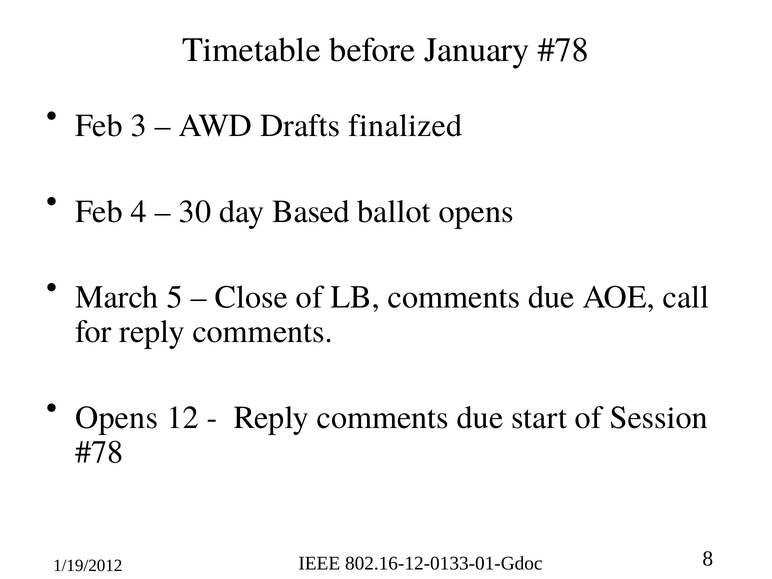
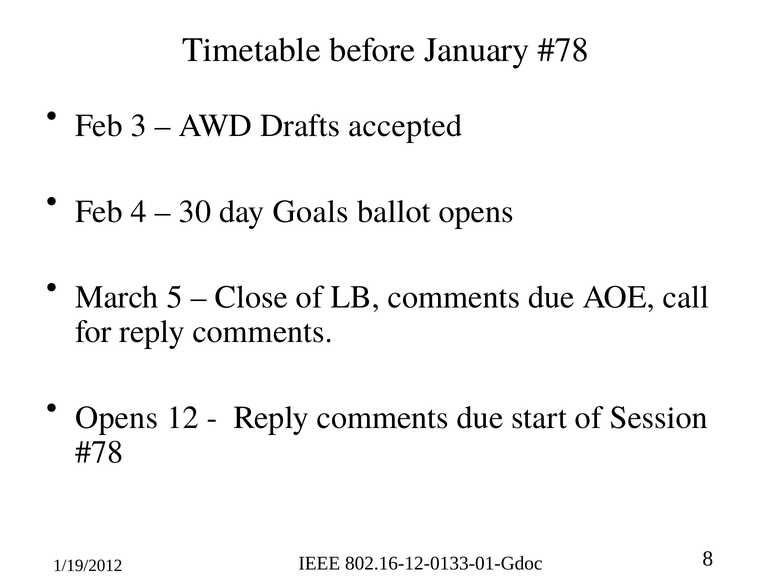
finalized: finalized -> accepted
Based: Based -> Goals
